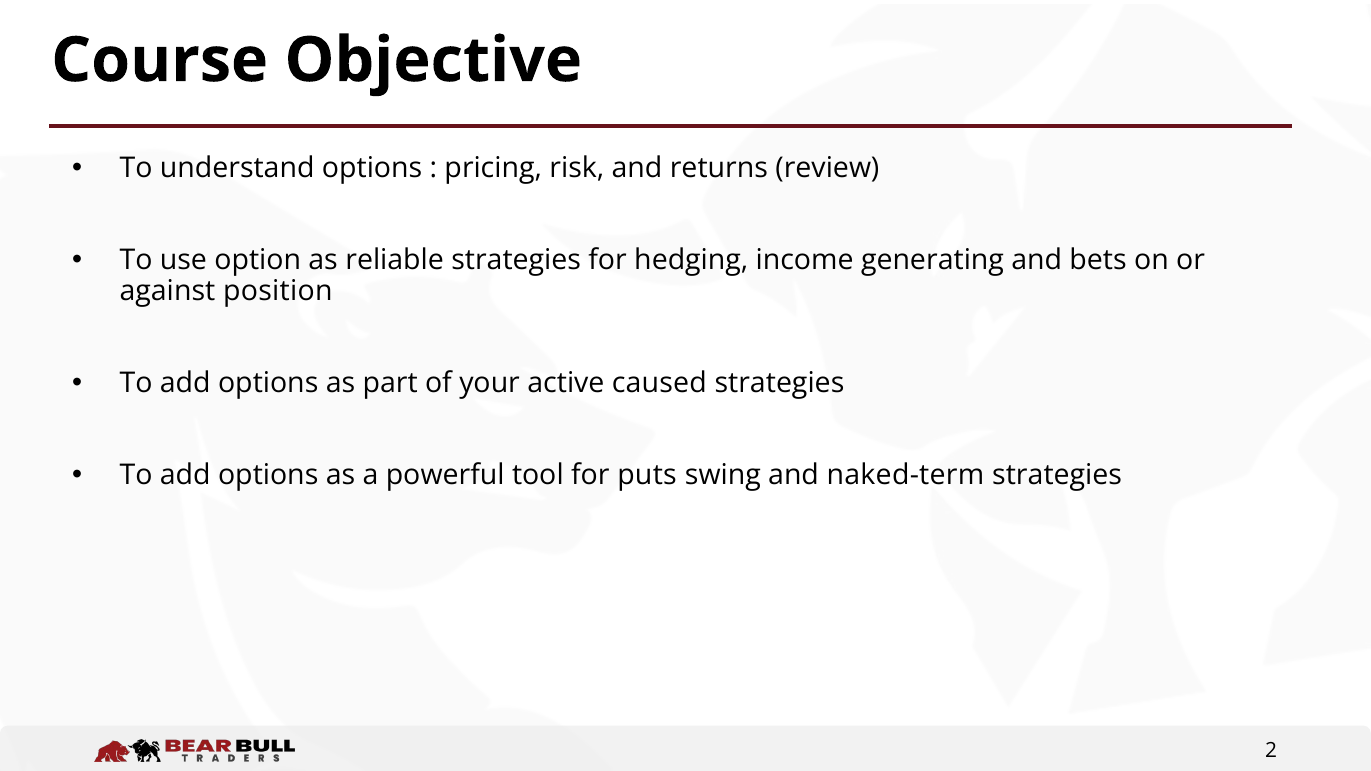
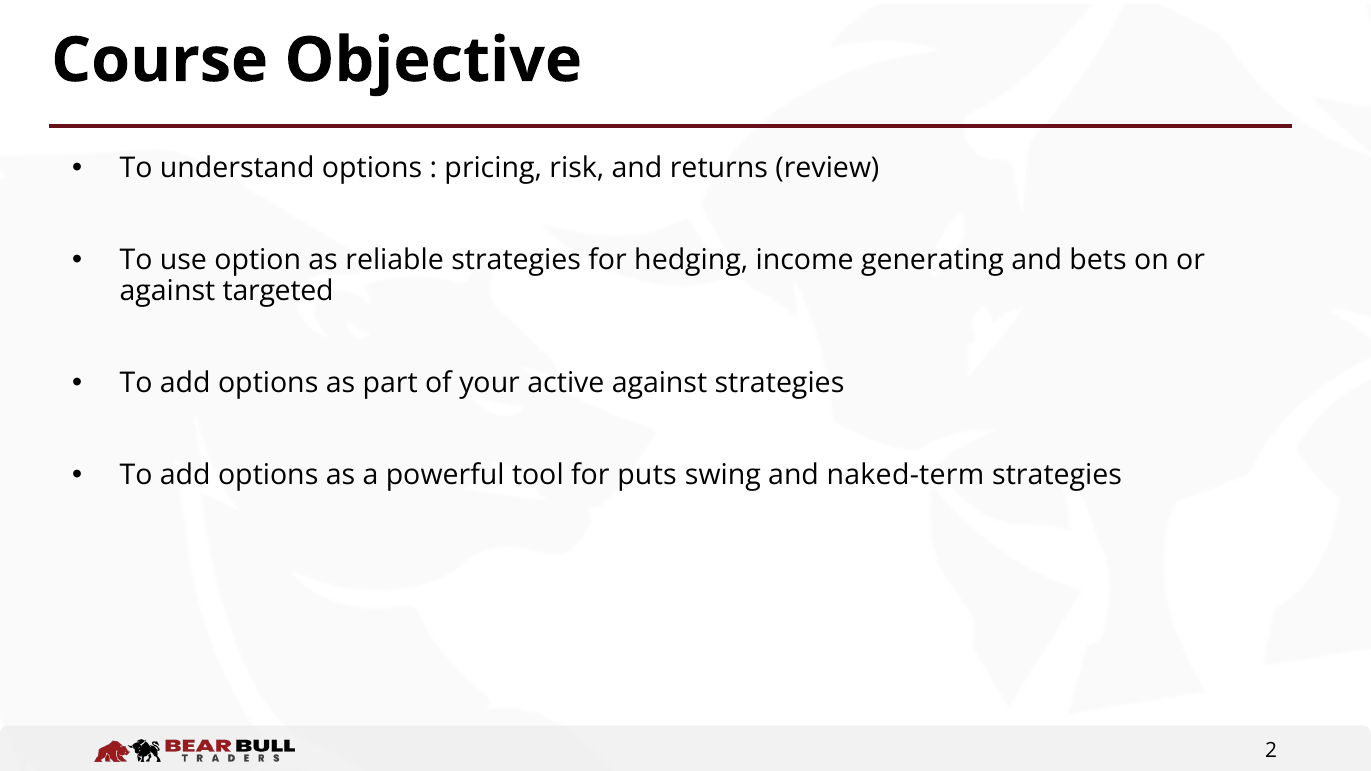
position: position -> targeted
active caused: caused -> against
